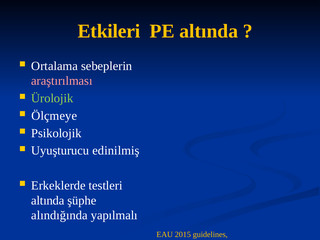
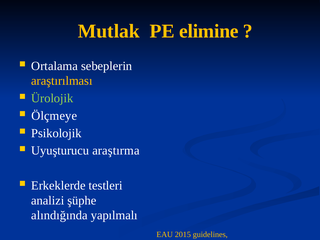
Etkileri: Etkileri -> Mutlak
PE altında: altında -> elimine
araştırılması colour: pink -> yellow
edinilmiş: edinilmiş -> araştırma
altında at (48, 200): altında -> analizi
